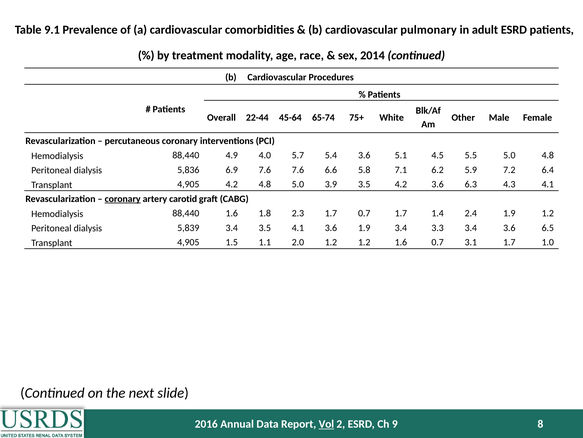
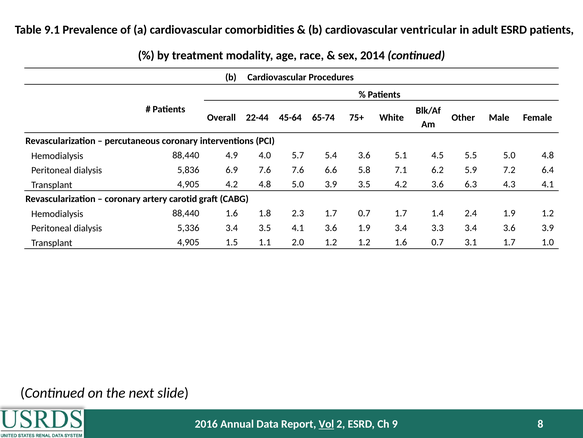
pulmonary: pulmonary -> ventricular
coronary at (123, 199) underline: present -> none
5,839: 5,839 -> 5,336
3.6 6.5: 6.5 -> 3.9
